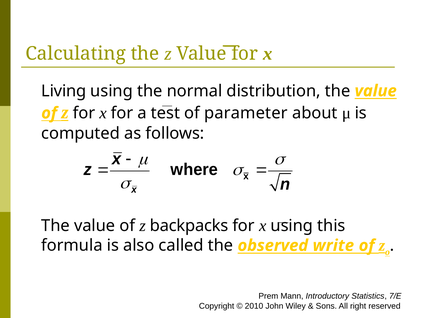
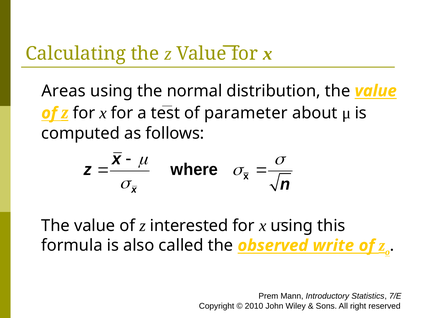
Living: Living -> Areas
backpacks: backpacks -> interested
